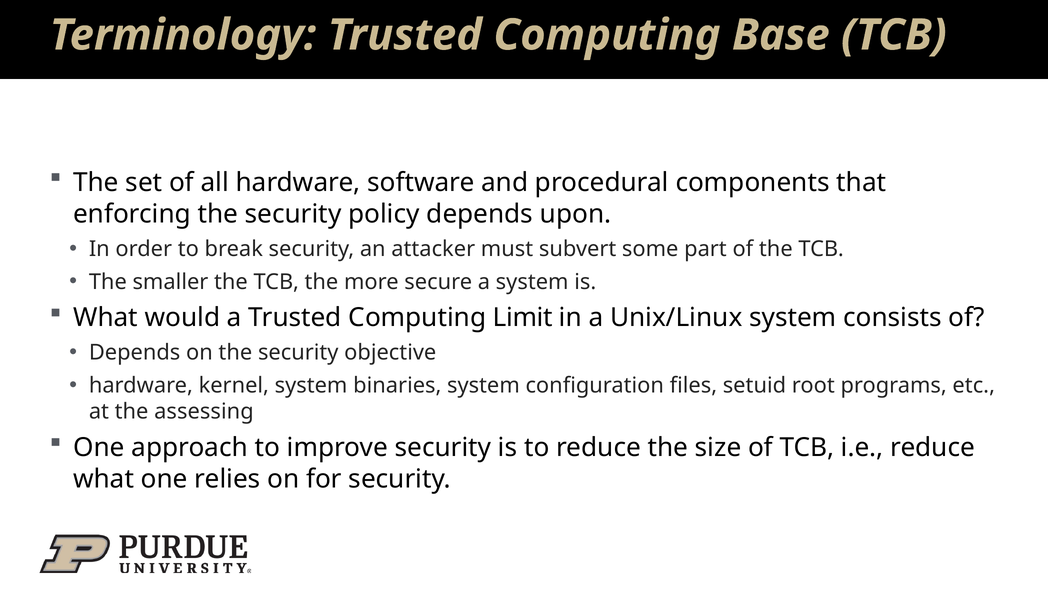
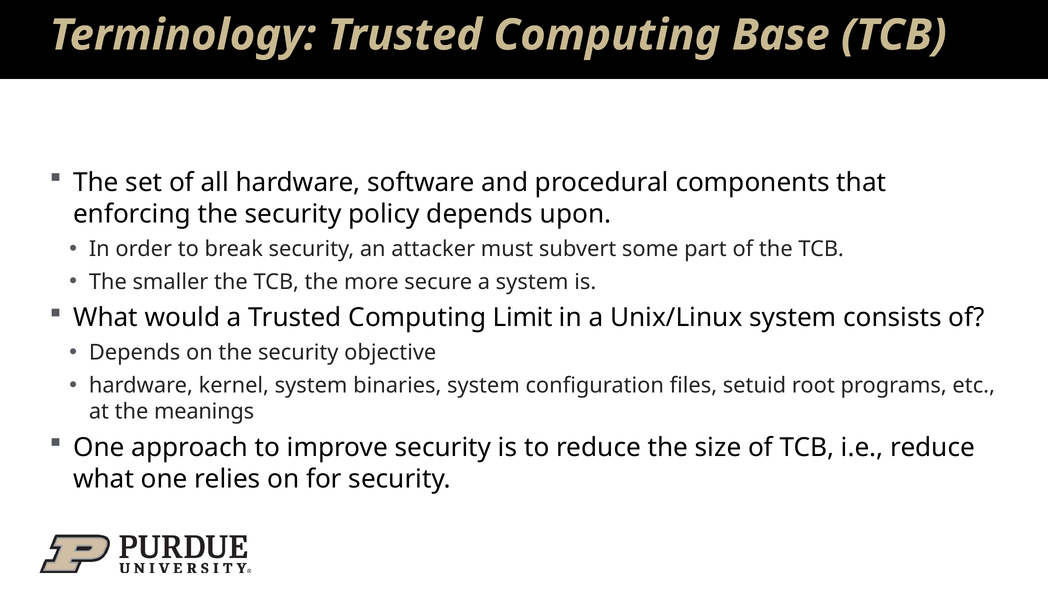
assessing: assessing -> meanings
